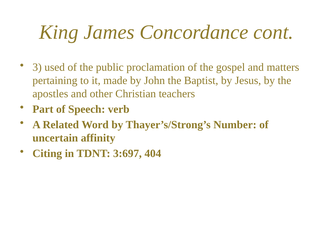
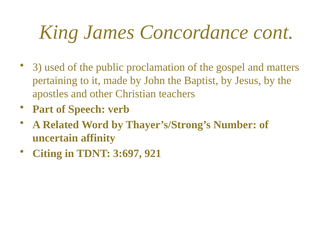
404: 404 -> 921
